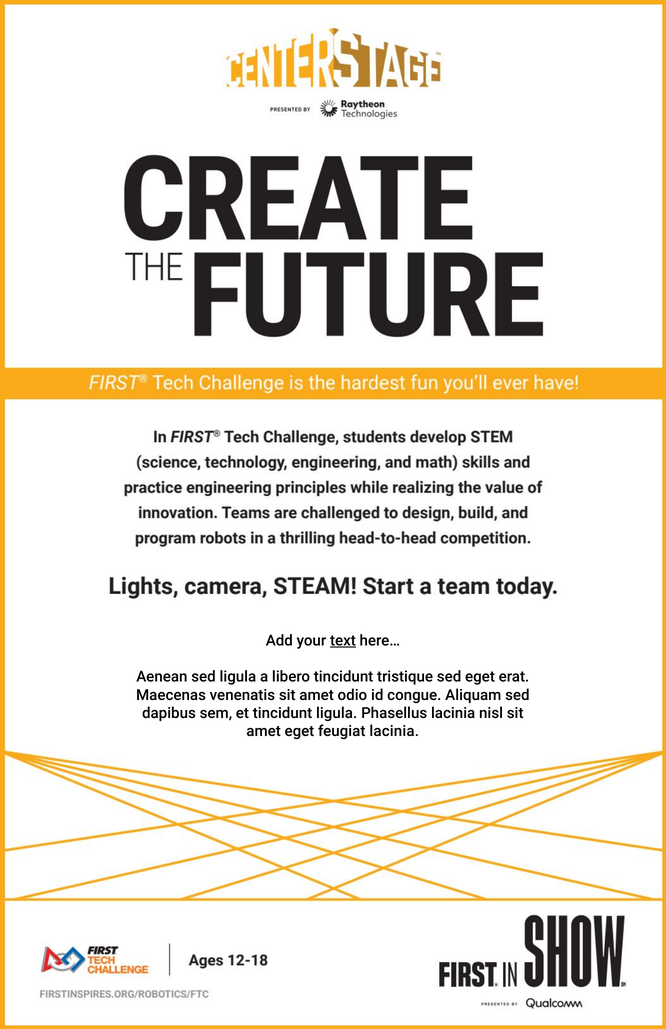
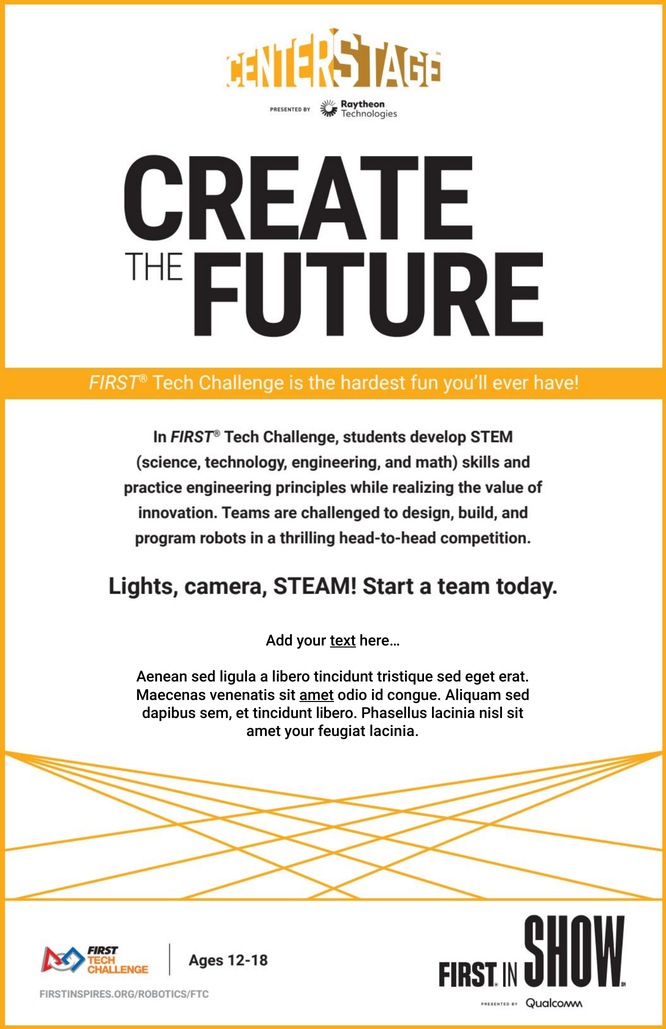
amet at (317, 695) underline: none -> present
tincidunt ligula: ligula -> libero
amet eget: eget -> your
